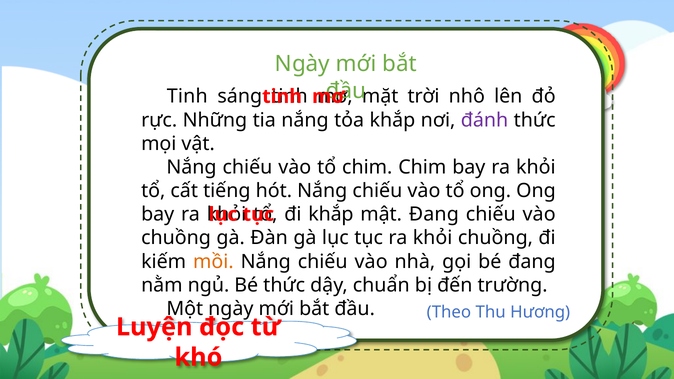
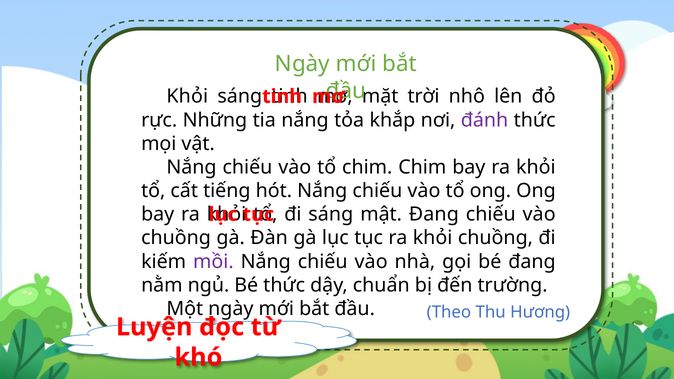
Tinh at (187, 96): Tinh -> Khỏi
đi khắp: khắp -> sáng
mồi colour: orange -> purple
